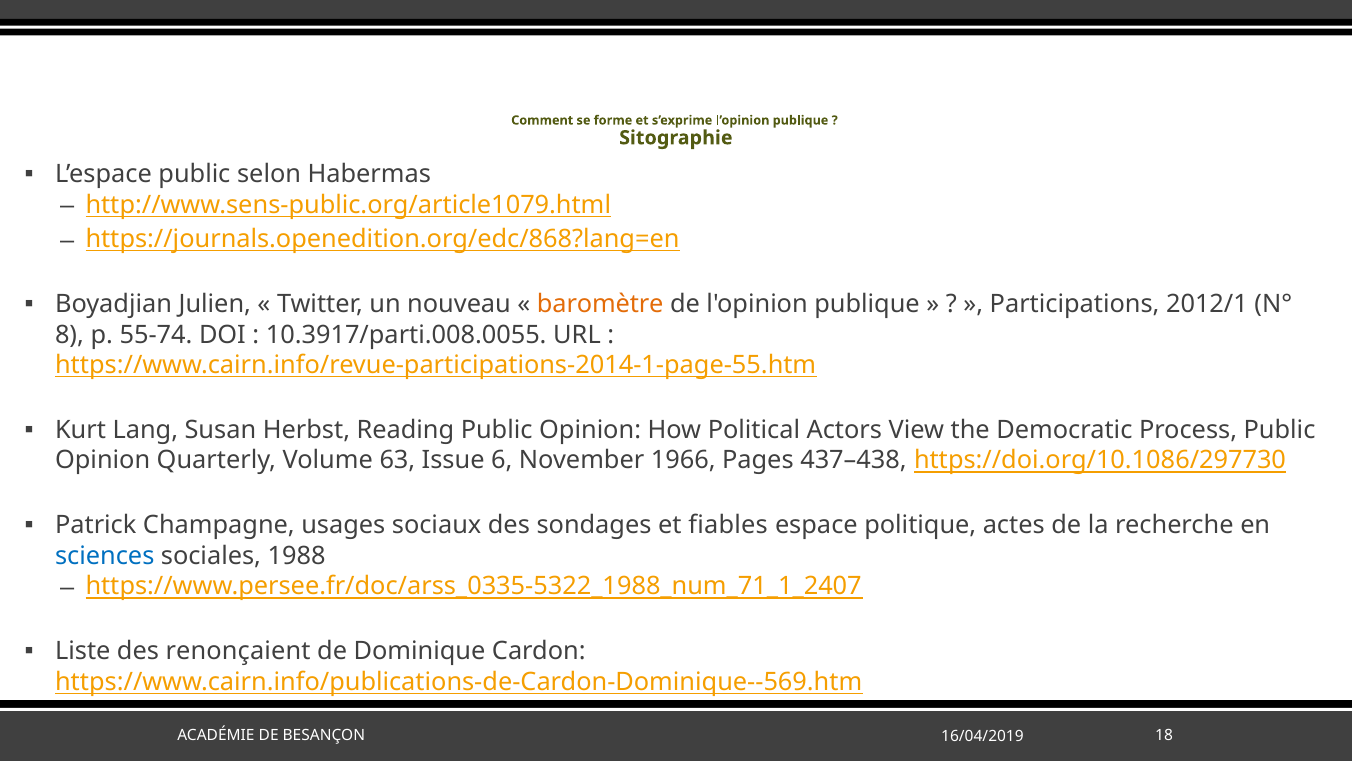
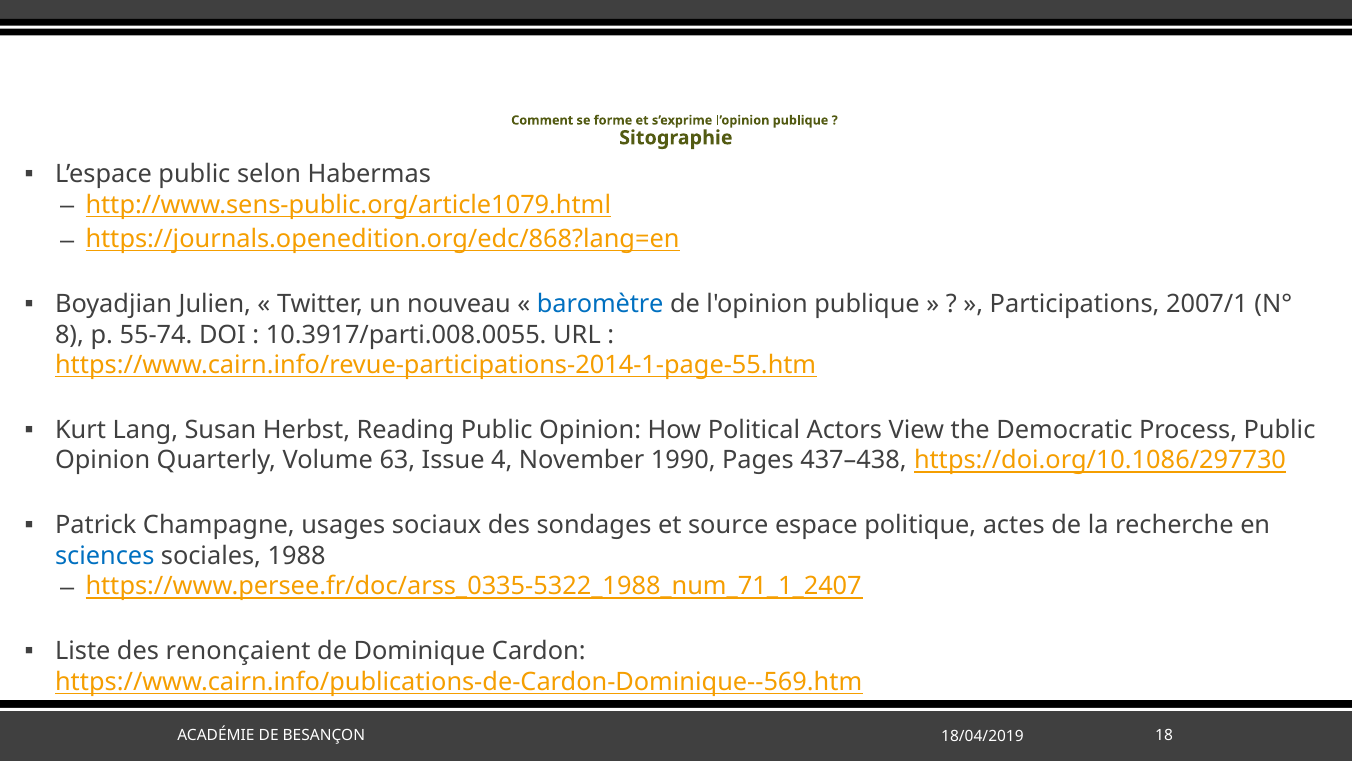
baromètre colour: orange -> blue
2012/1: 2012/1 -> 2007/1
6: 6 -> 4
1966: 1966 -> 1990
fiables: fiables -> source
16/04/2019: 16/04/2019 -> 18/04/2019
